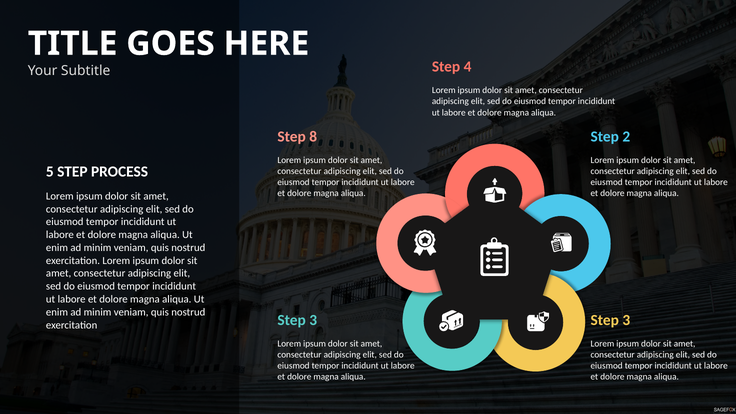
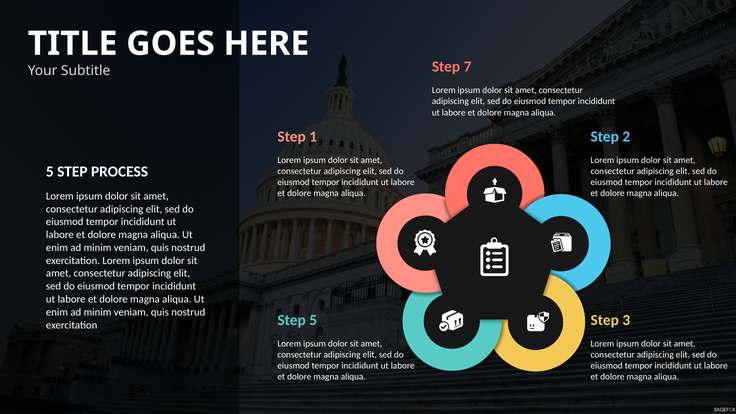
4: 4 -> 7
8: 8 -> 1
3 at (313, 320): 3 -> 5
